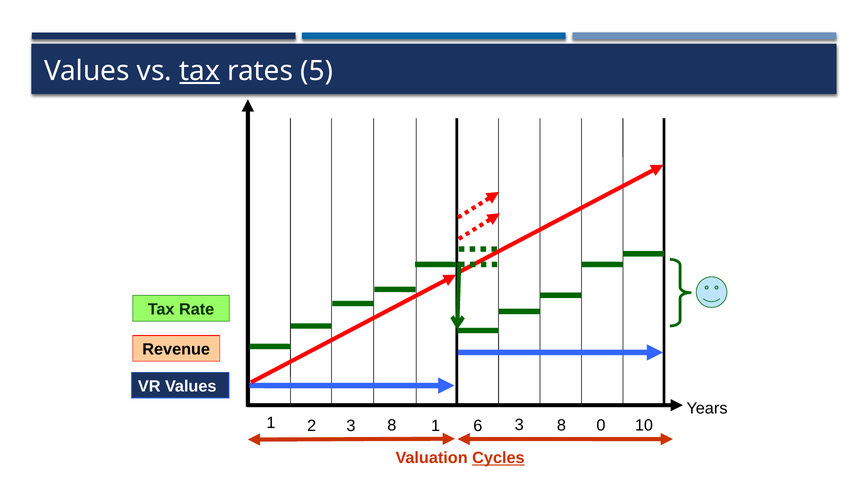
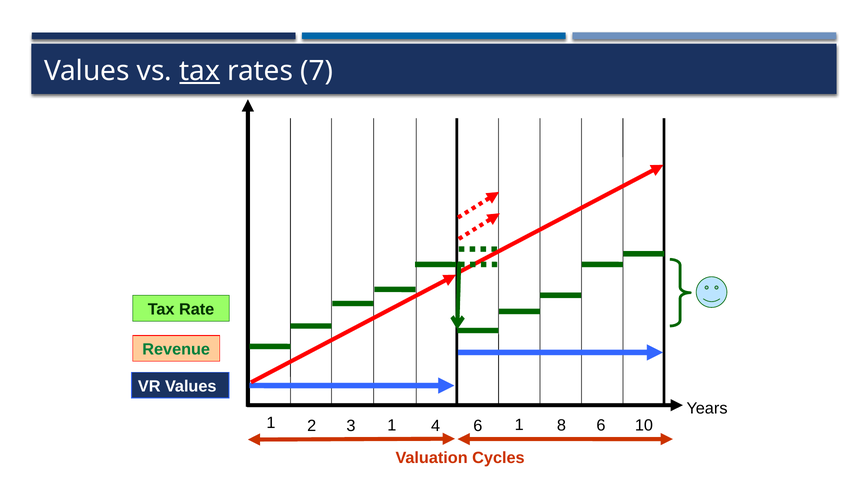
5: 5 -> 7
Revenue colour: black -> green
1 8: 8 -> 1
8 0: 0 -> 6
3 1: 1 -> 4
6 3: 3 -> 1
Cycles underline: present -> none
